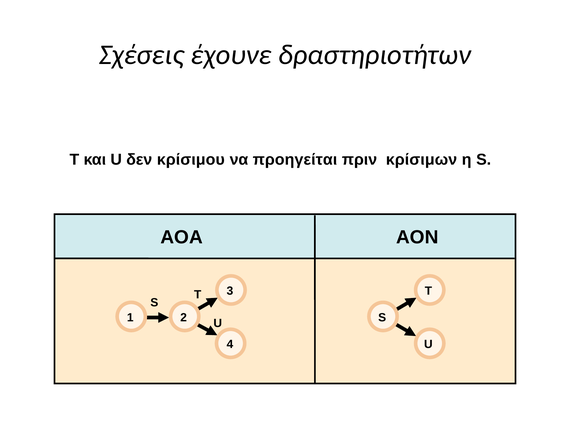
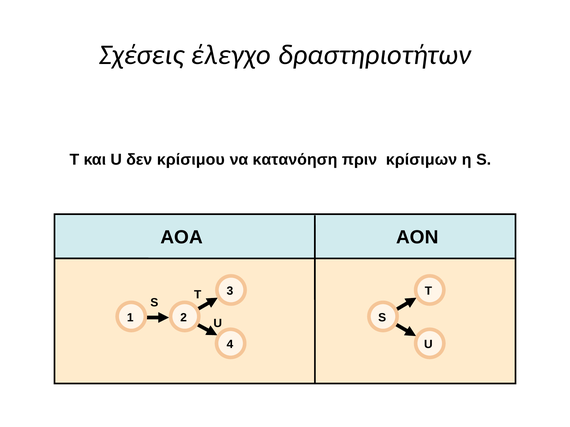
έχουνε: έχουνε -> έλεγχο
προηγείται: προηγείται -> κατανόηση
